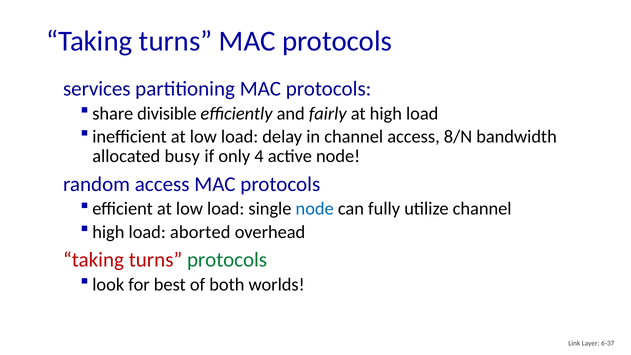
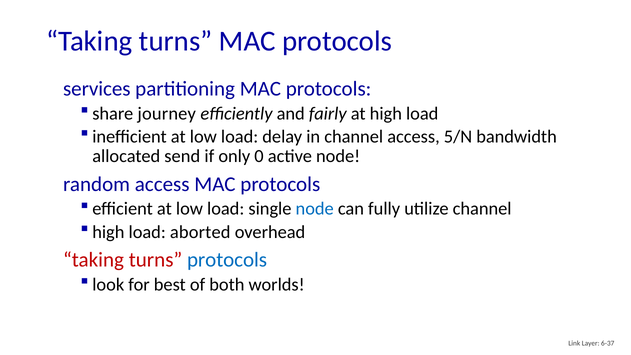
divisible: divisible -> journey
8/N: 8/N -> 5/N
busy: busy -> send
4: 4 -> 0
protocols at (227, 260) colour: green -> blue
